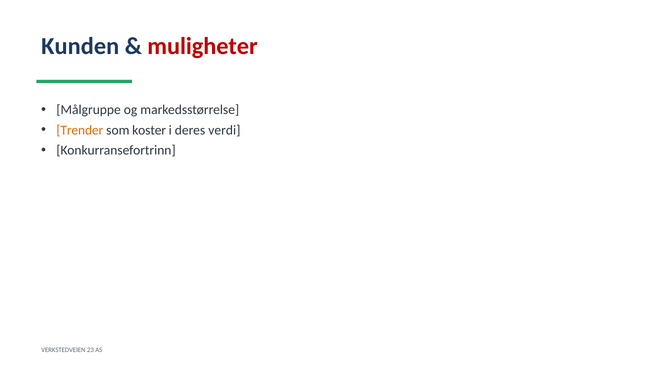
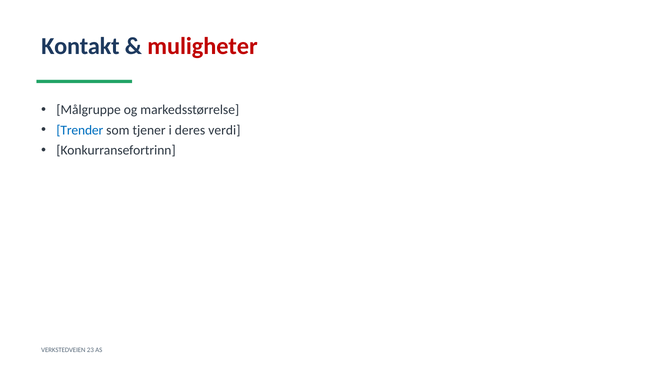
Kunden: Kunden -> Kontakt
Trender colour: orange -> blue
koster: koster -> tjener
